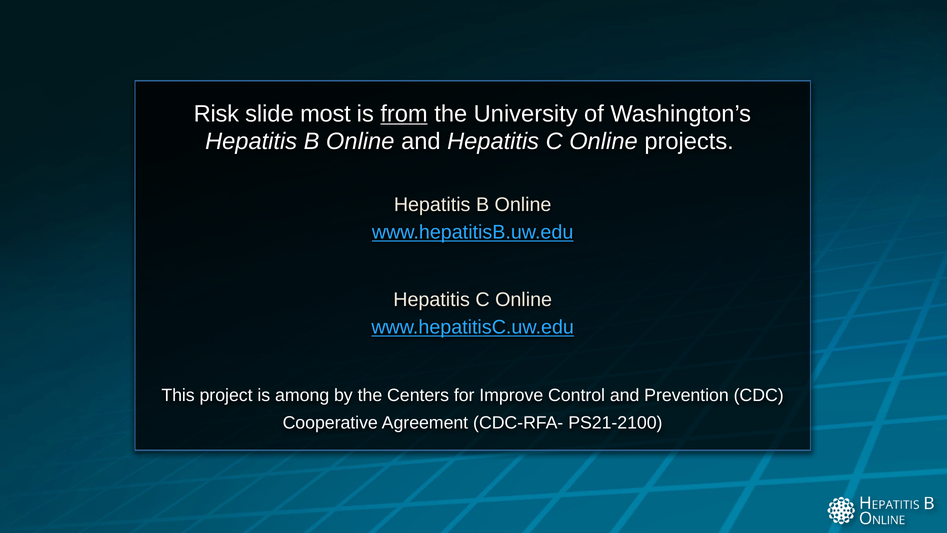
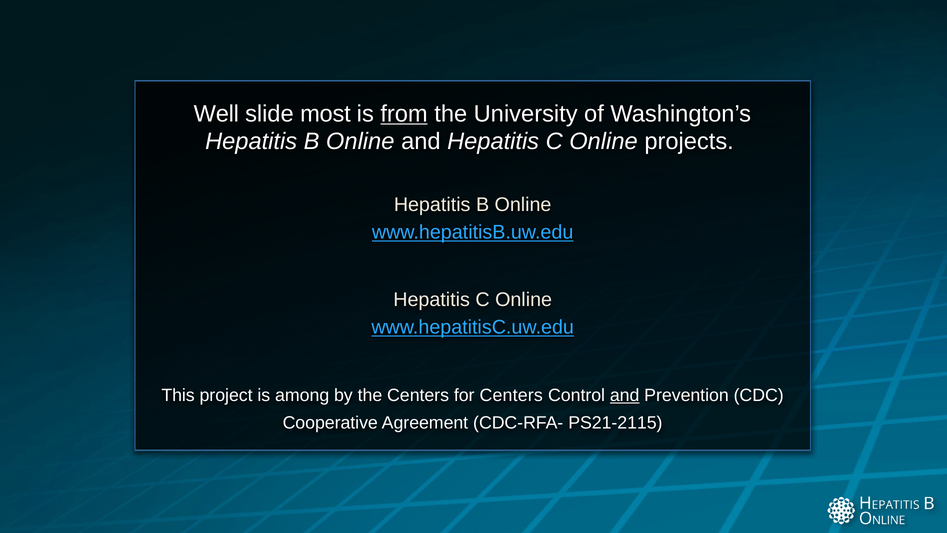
Risk: Risk -> Well
for Improve: Improve -> Centers
and at (625, 395) underline: none -> present
PS21-2100: PS21-2100 -> PS21-2115
